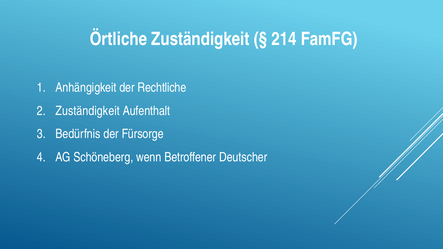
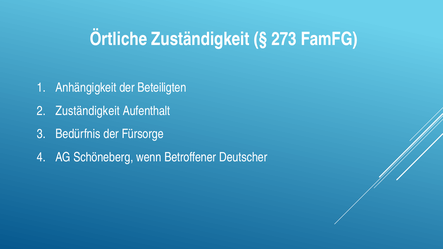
214: 214 -> 273
Rechtliche: Rechtliche -> Beteiligten
